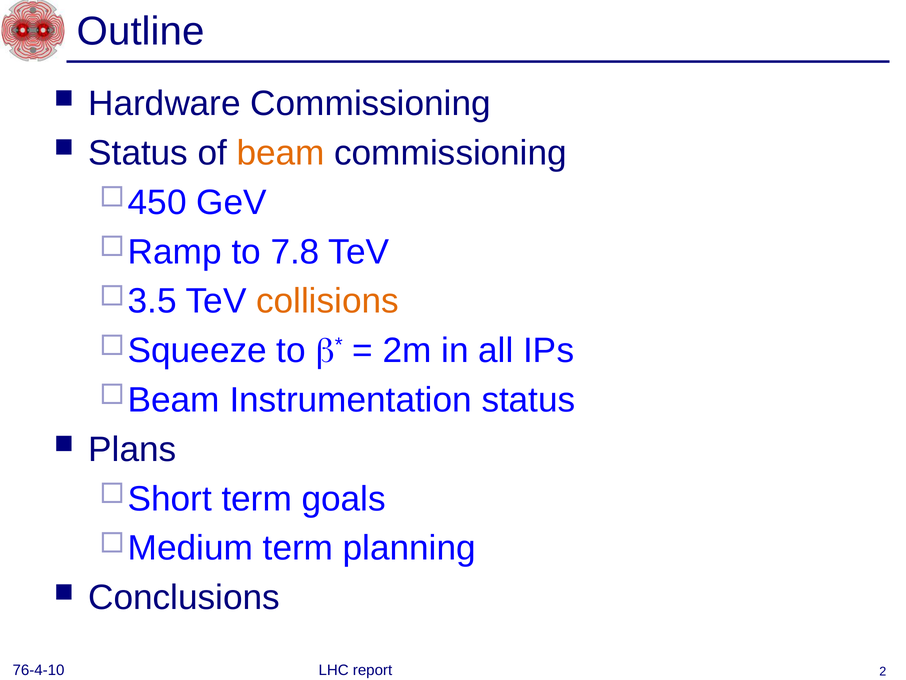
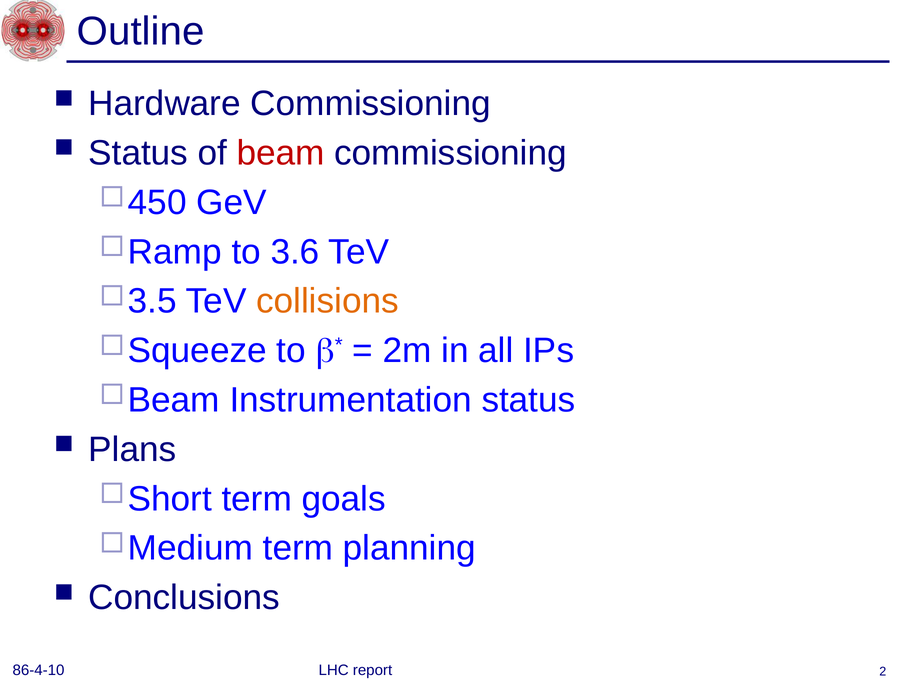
beam colour: orange -> red
7.8: 7.8 -> 3.6
76-4-10: 76-4-10 -> 86-4-10
